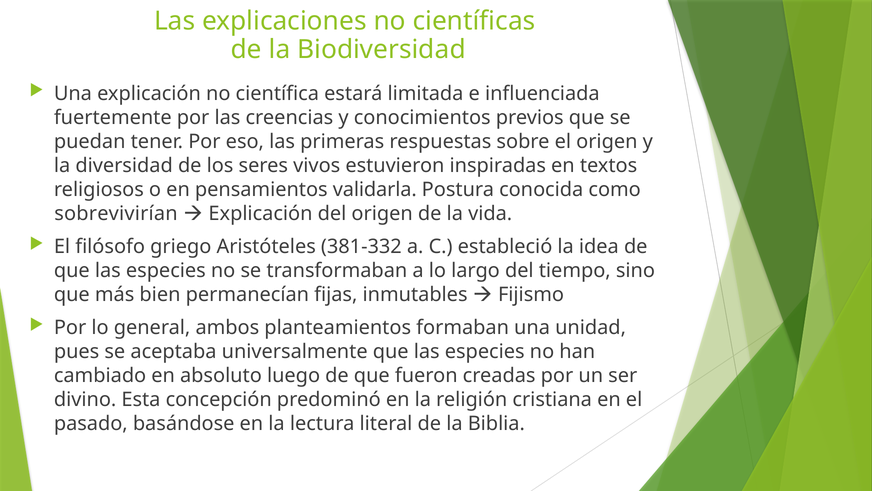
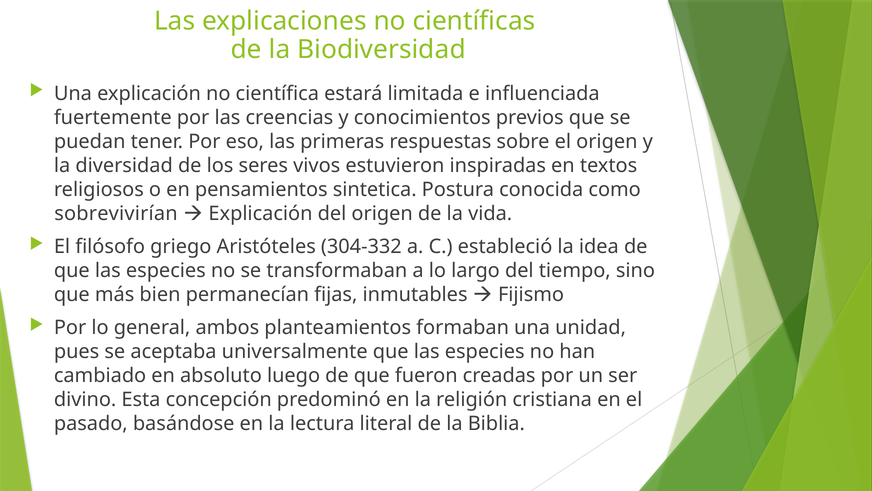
validarla: validarla -> sintetica
381-332: 381-332 -> 304-332
